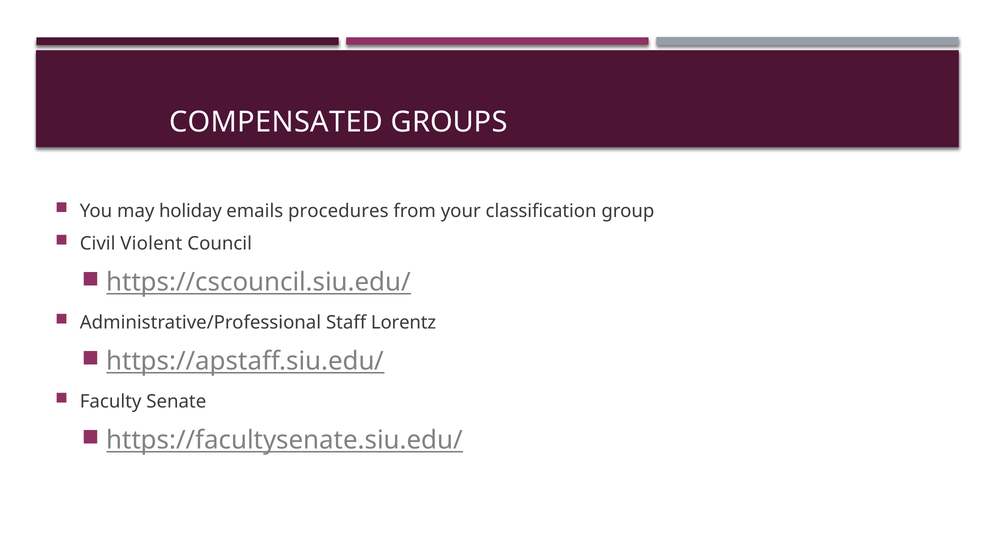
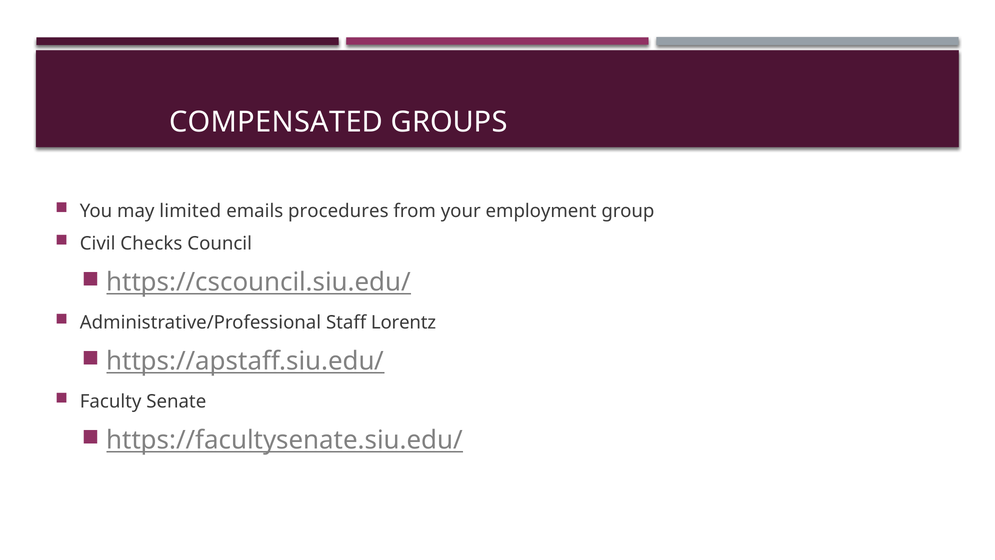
holiday: holiday -> limited
classification: classification -> employment
Violent: Violent -> Checks
